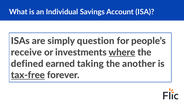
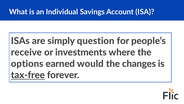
where underline: present -> none
defined: defined -> options
taking: taking -> would
another: another -> changes
